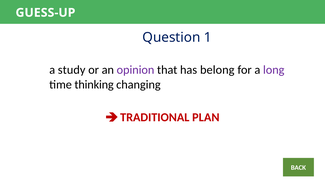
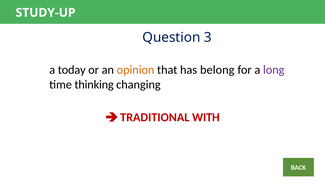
GUESS-UP: GUESS-UP -> STUDY-UP
1: 1 -> 3
study: study -> today
opinion colour: purple -> orange
PLAN: PLAN -> WITH
